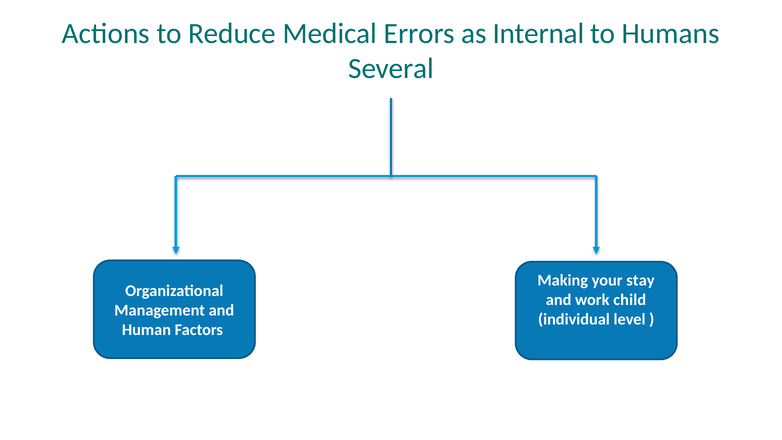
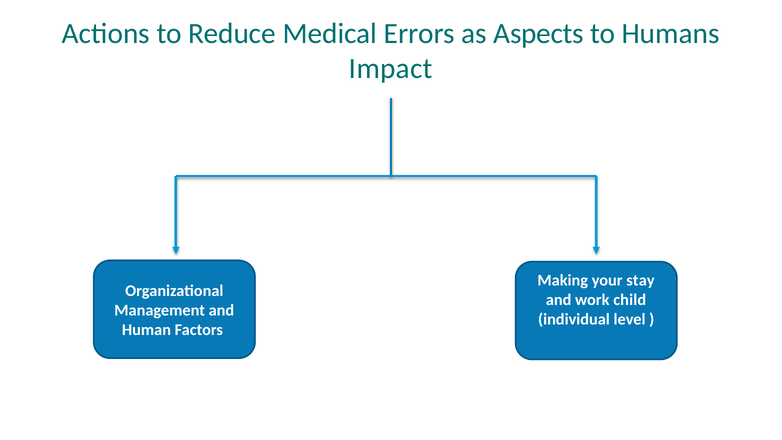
Internal: Internal -> Aspects
Several: Several -> Impact
